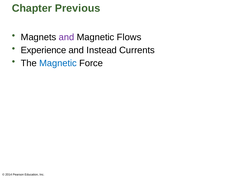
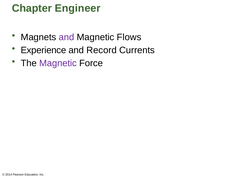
Previous: Previous -> Engineer
Instead: Instead -> Record
Magnetic at (58, 63) colour: blue -> purple
